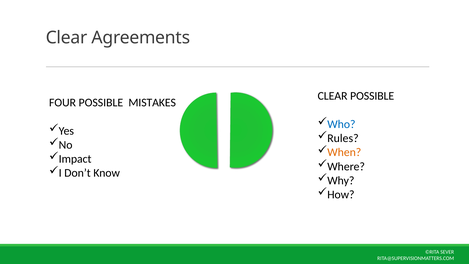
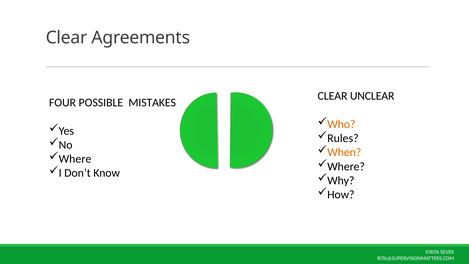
CLEAR POSSIBLE: POSSIBLE -> UNCLEAR
Who colour: blue -> orange
Impact at (75, 159): Impact -> Where
